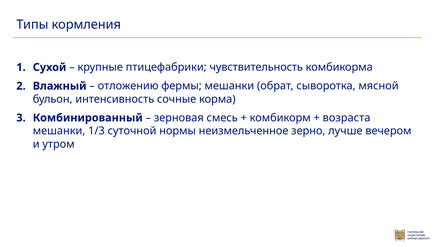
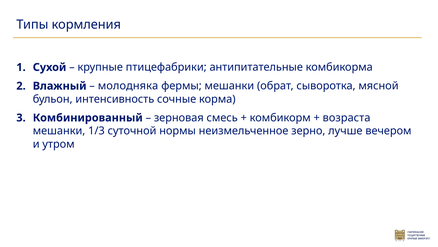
чувствительность: чувствительность -> антипитательные
отложению: отложению -> молодняка
